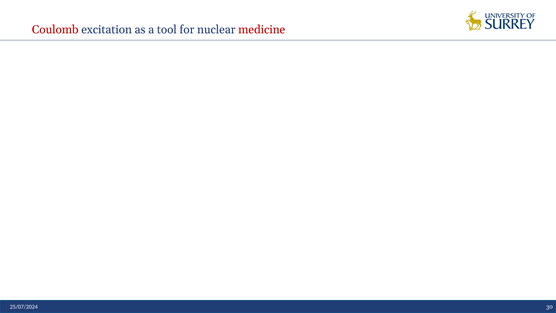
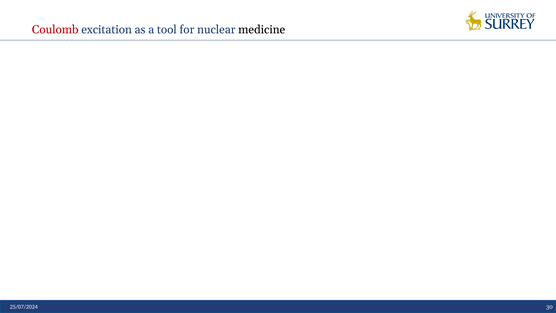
medicine colour: red -> black
